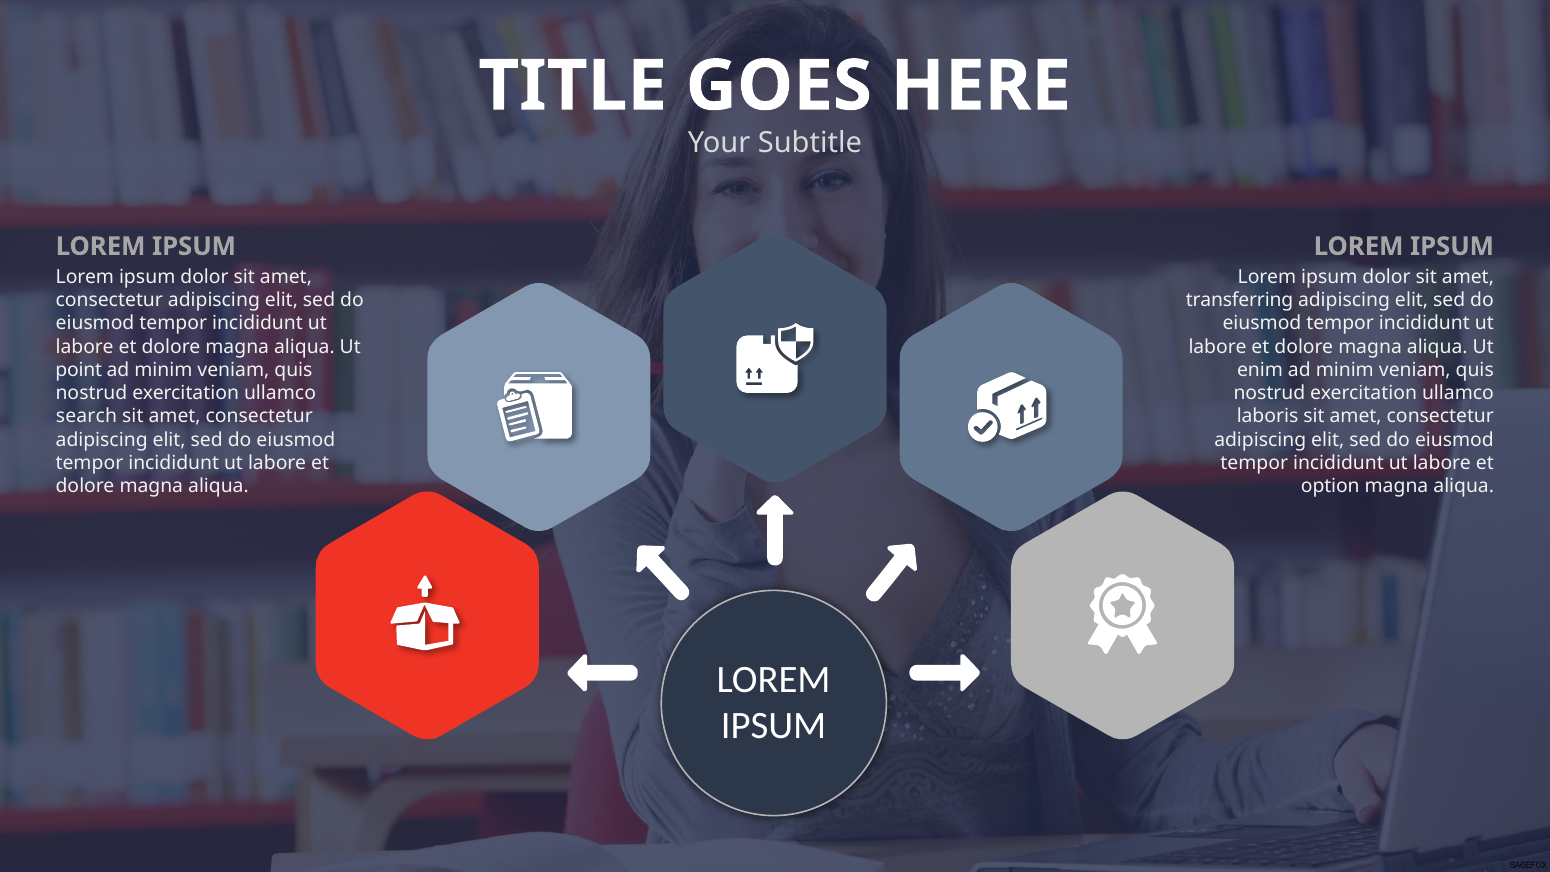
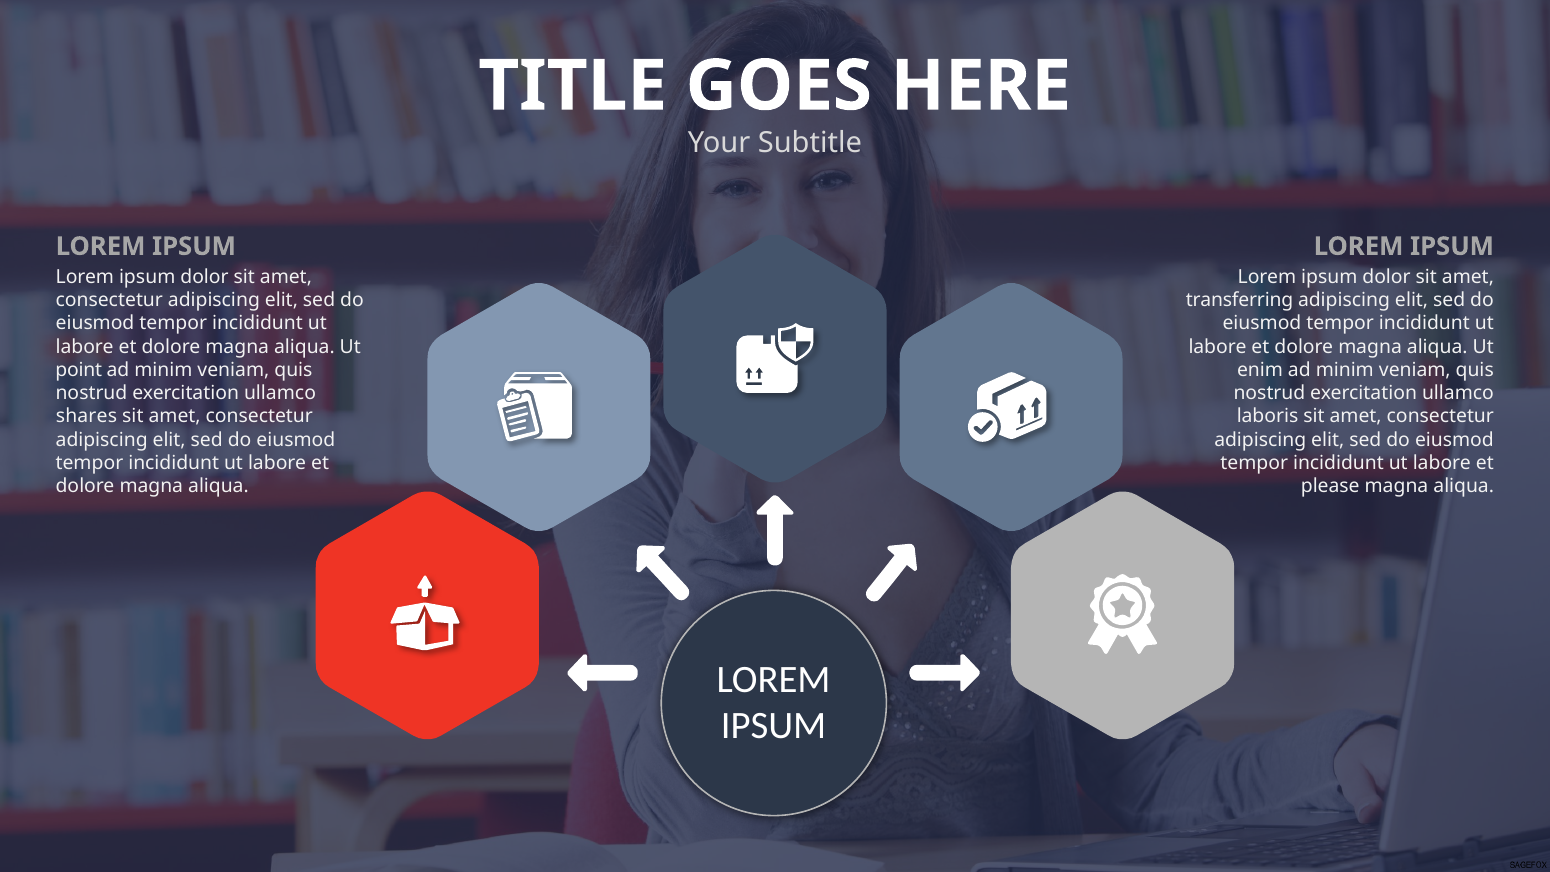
search: search -> shares
option: option -> please
